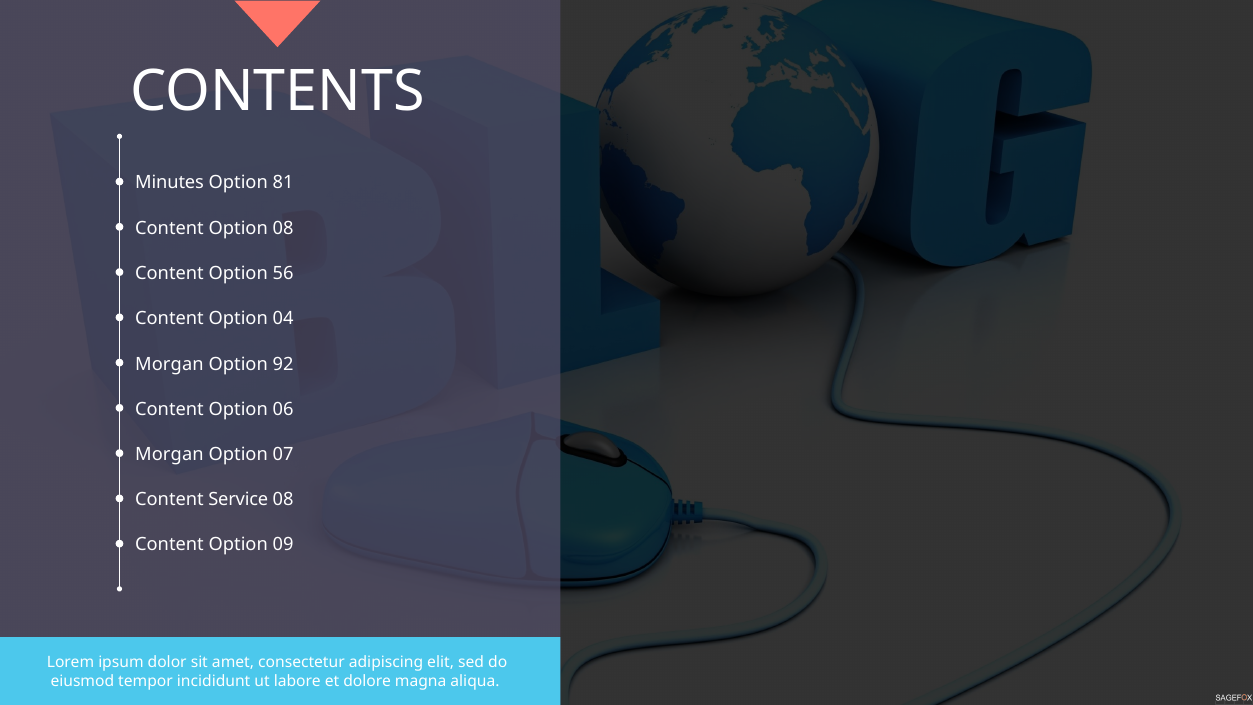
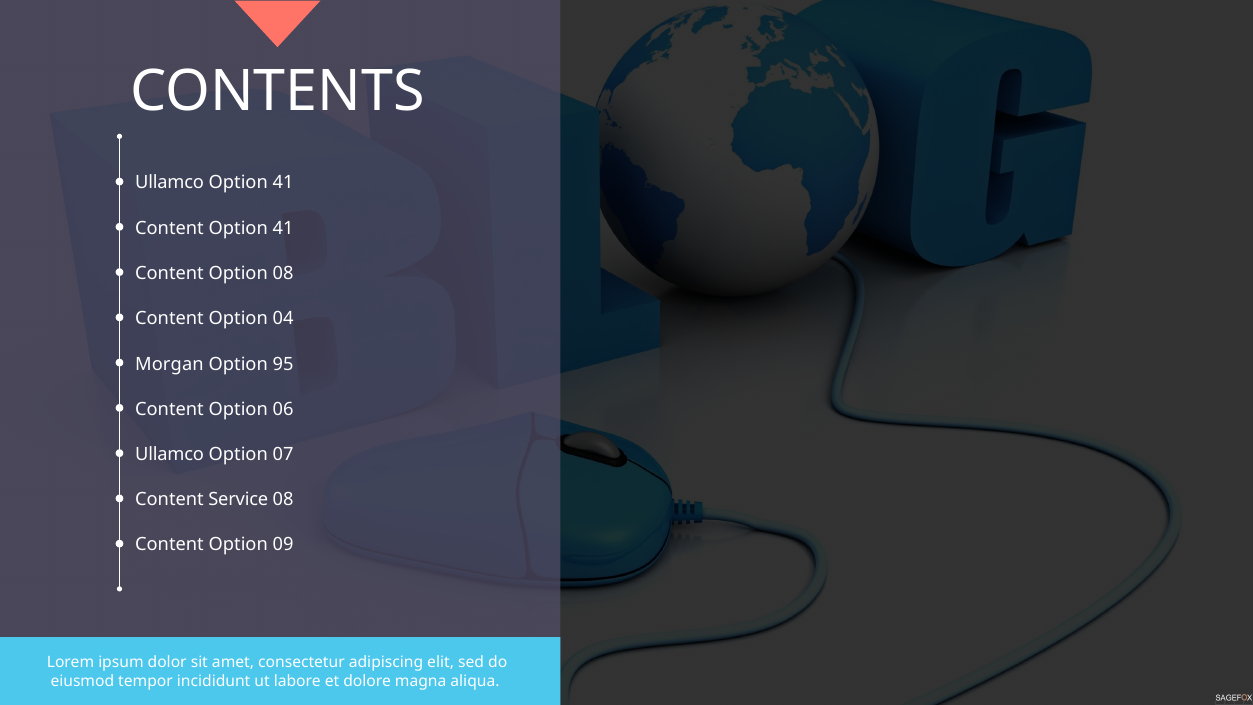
Minutes at (170, 183): Minutes -> Ullamco
81 at (283, 183): 81 -> 41
Content Option 08: 08 -> 41
Option 56: 56 -> 08
92: 92 -> 95
Morgan at (169, 454): Morgan -> Ullamco
